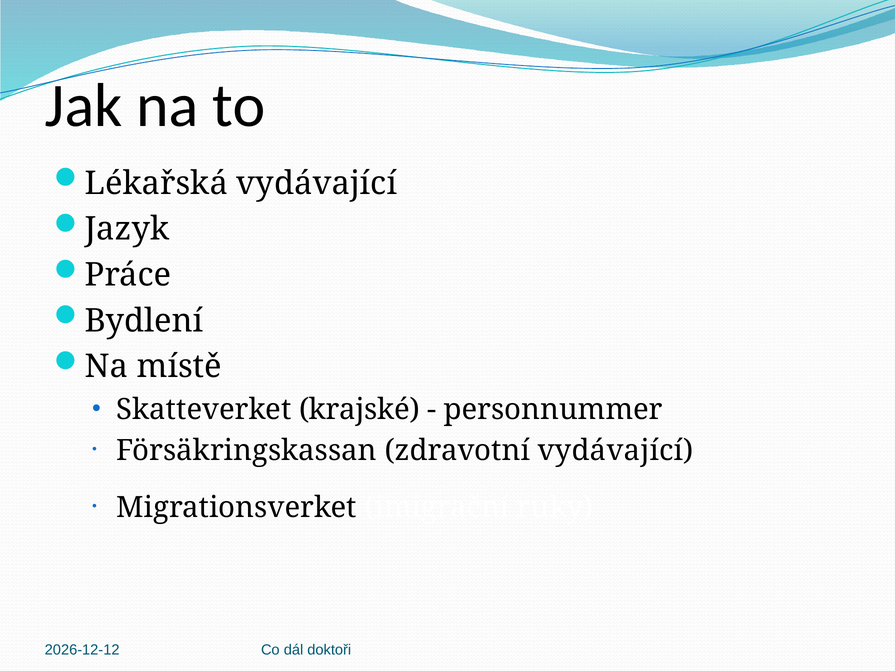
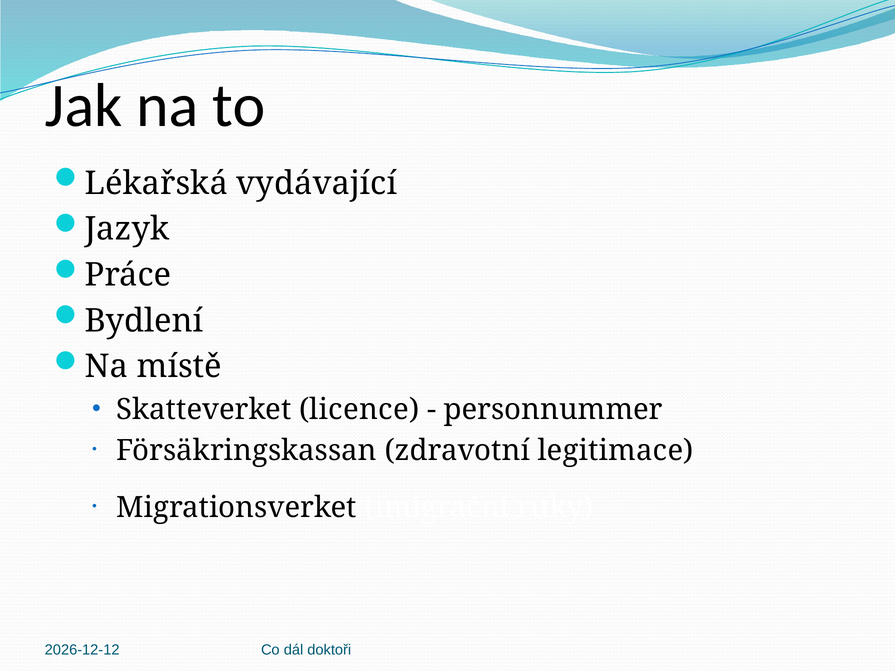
krajské: krajské -> licence
zdravotní vydávající: vydávající -> legitimace
